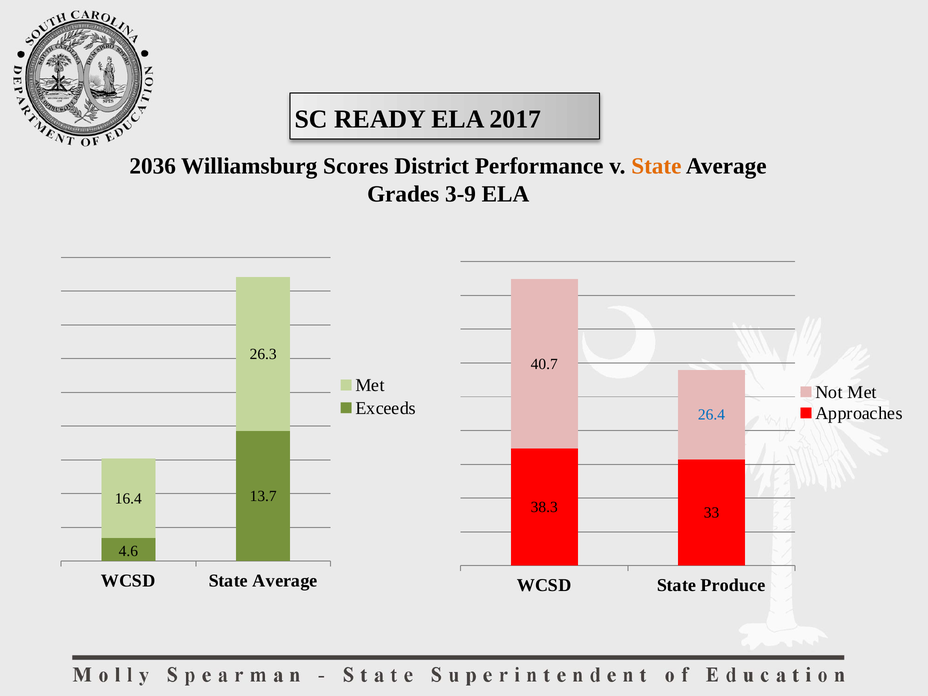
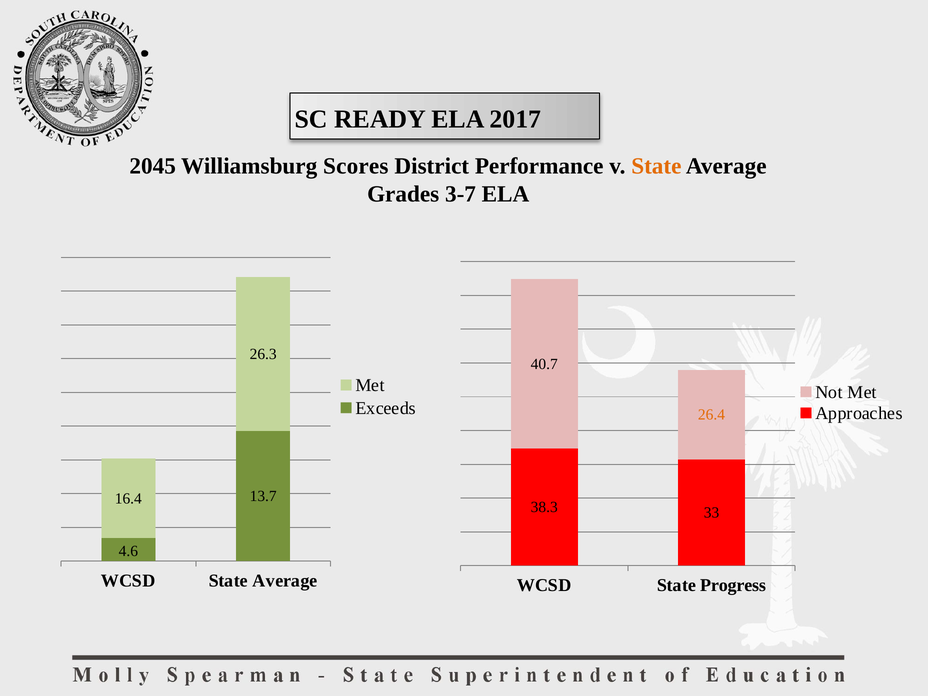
2036: 2036 -> 2045
3-9: 3-9 -> 3-7
26.4 colour: blue -> orange
Produce: Produce -> Progress
